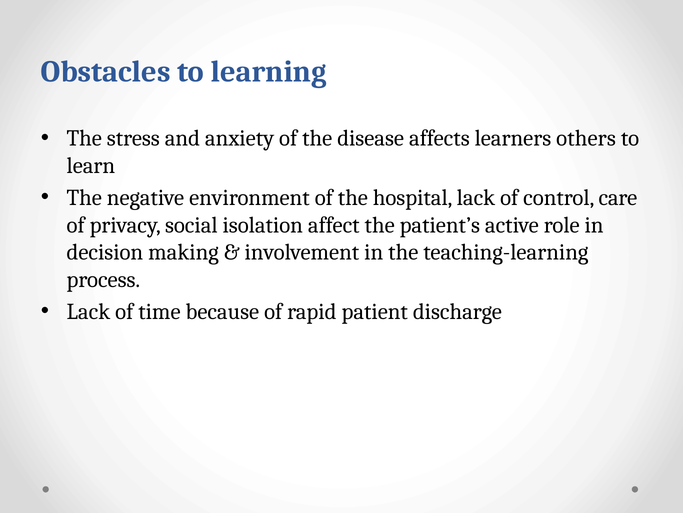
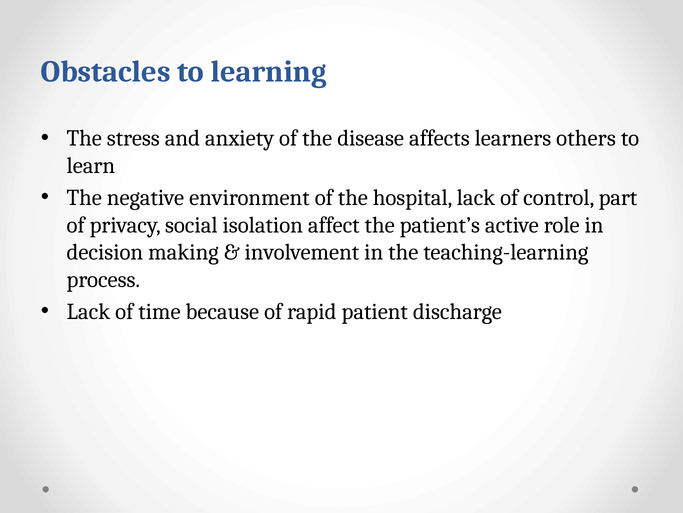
care: care -> part
